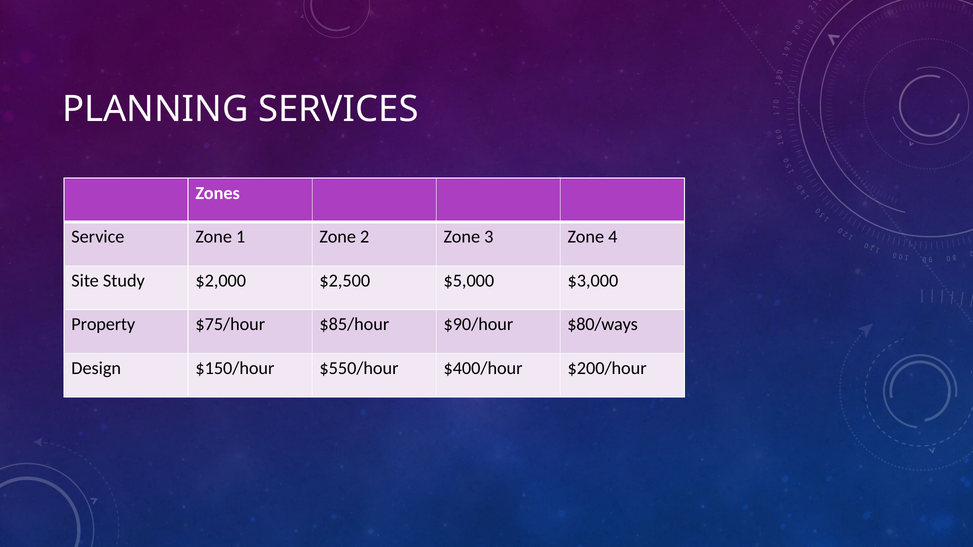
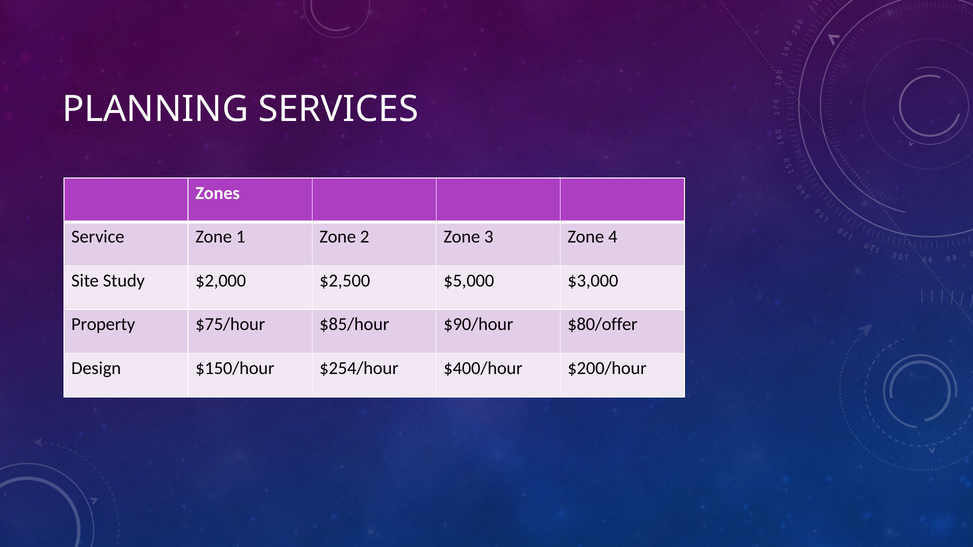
$80/ways: $80/ways -> $80/offer
$550/hour: $550/hour -> $254/hour
